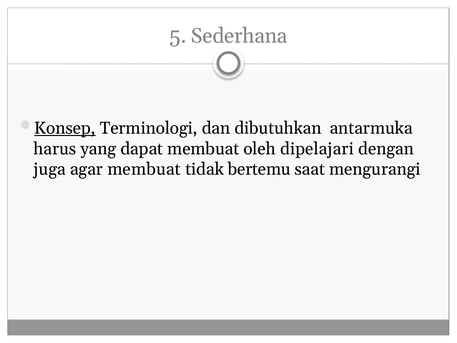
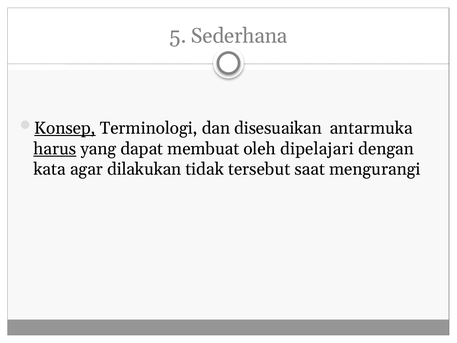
dibutuhkan: dibutuhkan -> disesuaikan
harus underline: none -> present
juga: juga -> kata
agar membuat: membuat -> dilakukan
bertemu: bertemu -> tersebut
